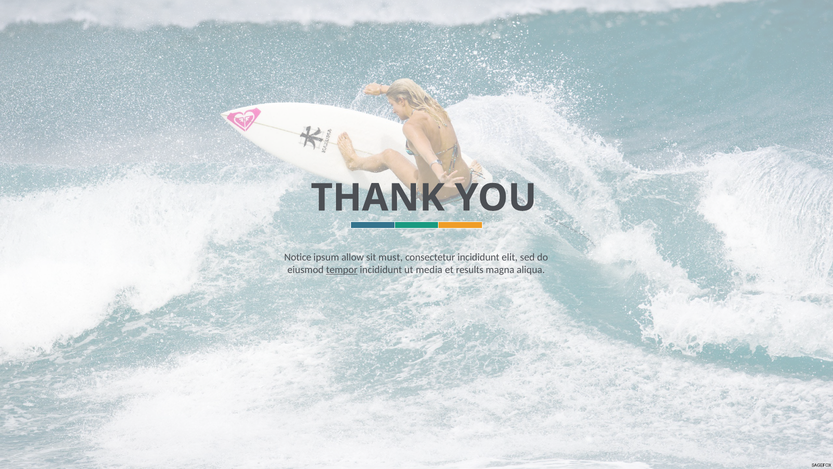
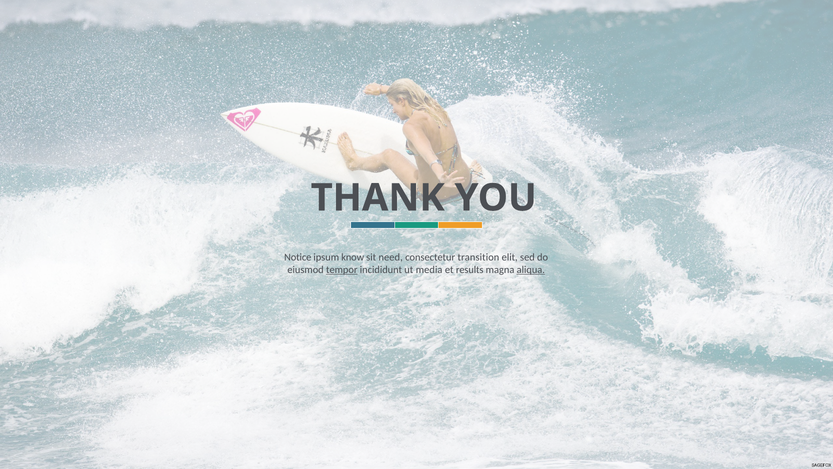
allow: allow -> know
must: must -> need
consectetur incididunt: incididunt -> transition
aliqua underline: none -> present
